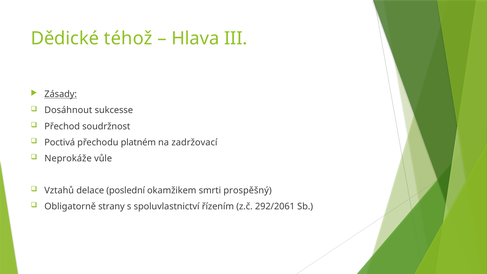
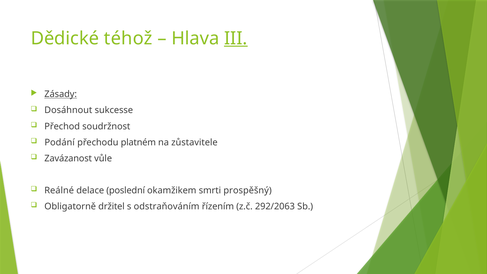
III underline: none -> present
Poctivá: Poctivá -> Podání
zadržovací: zadržovací -> zůstavitele
Neprokáže: Neprokáže -> Zavázanost
Vztahů: Vztahů -> Reálné
strany: strany -> držitel
spoluvlastnictví: spoluvlastnictví -> odstraňováním
292/2061: 292/2061 -> 292/2063
